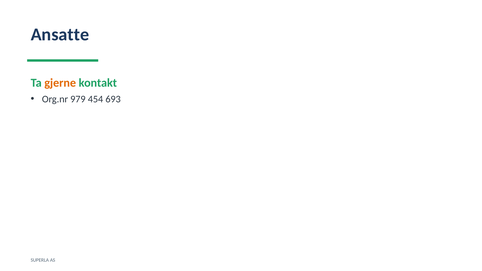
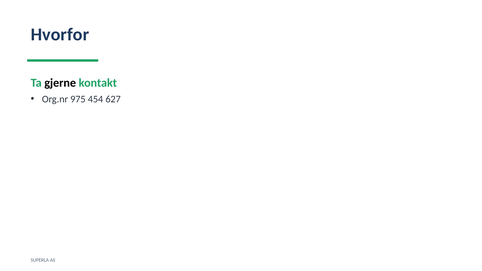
Ansatte: Ansatte -> Hvorfor
gjerne colour: orange -> black
979: 979 -> 975
693: 693 -> 627
